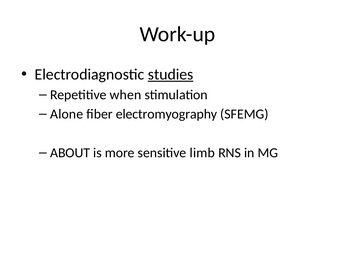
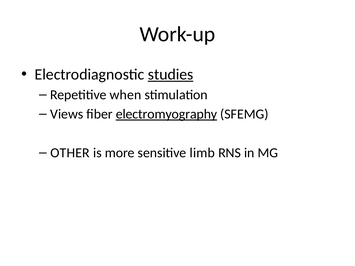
Alone: Alone -> Views
electromyography underline: none -> present
ABOUT: ABOUT -> OTHER
